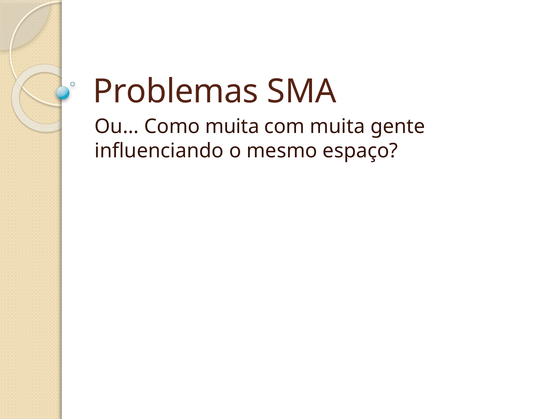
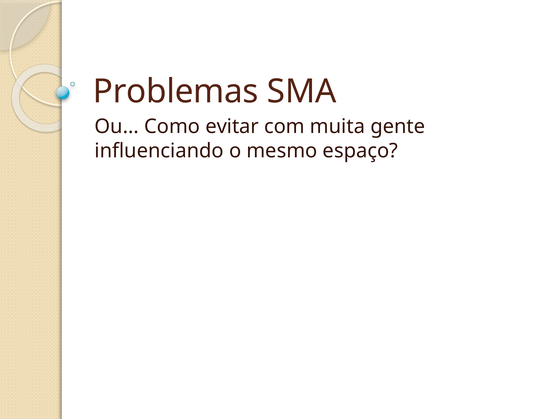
Como muita: muita -> evitar
